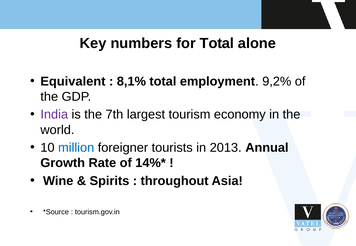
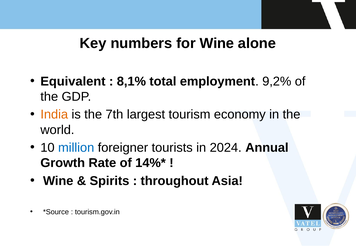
for Total: Total -> Wine
India colour: purple -> orange
2013: 2013 -> 2024
